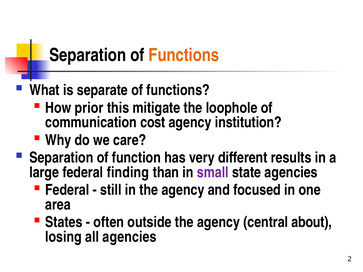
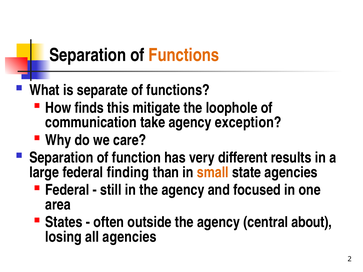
prior: prior -> finds
cost: cost -> take
institution: institution -> exception
small colour: purple -> orange
